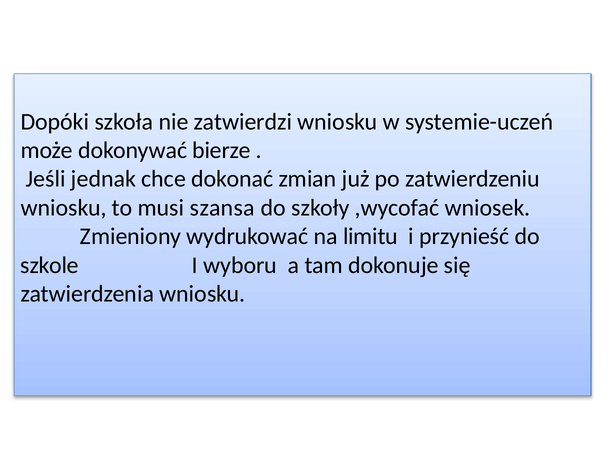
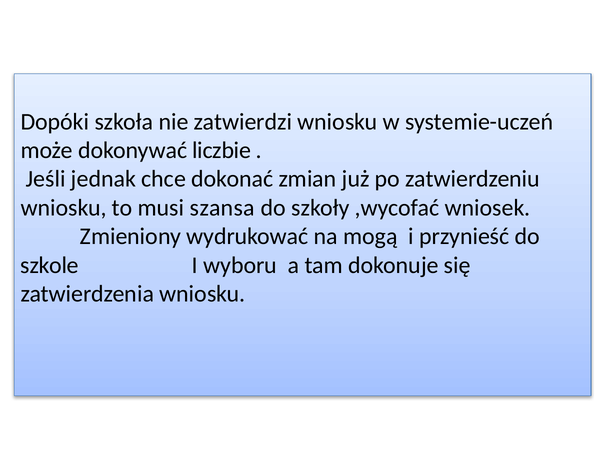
bierze: bierze -> liczbie
limitu: limitu -> mogą
